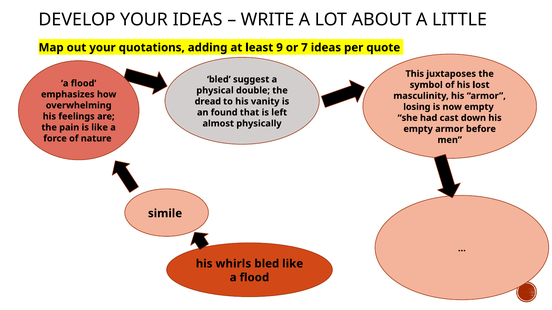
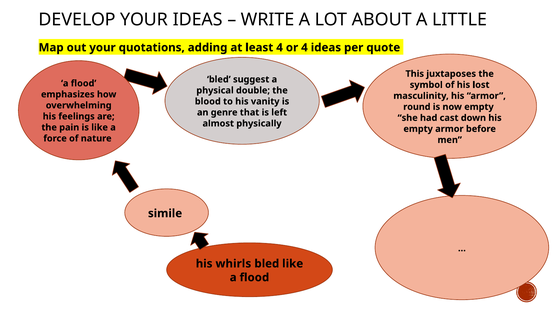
least 9: 9 -> 4
or 7: 7 -> 4
dread: dread -> blood
losing: losing -> round
found: found -> genre
